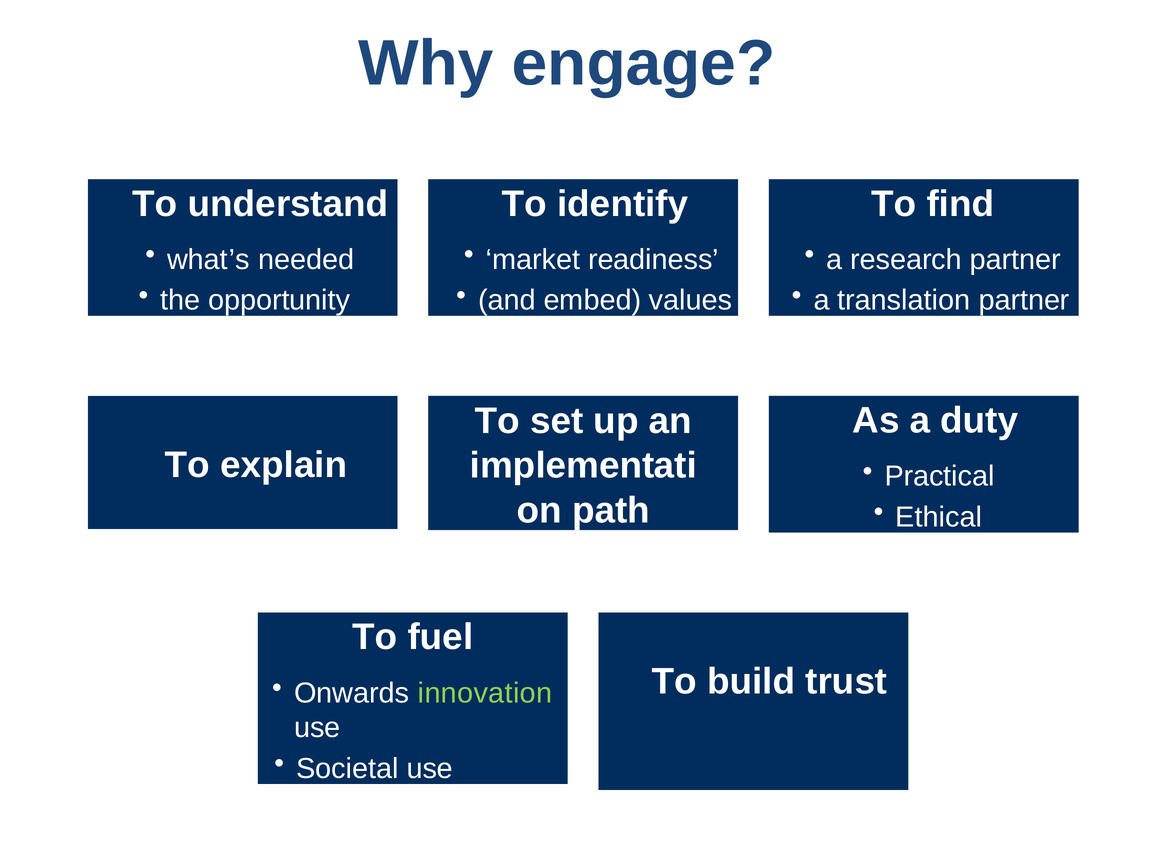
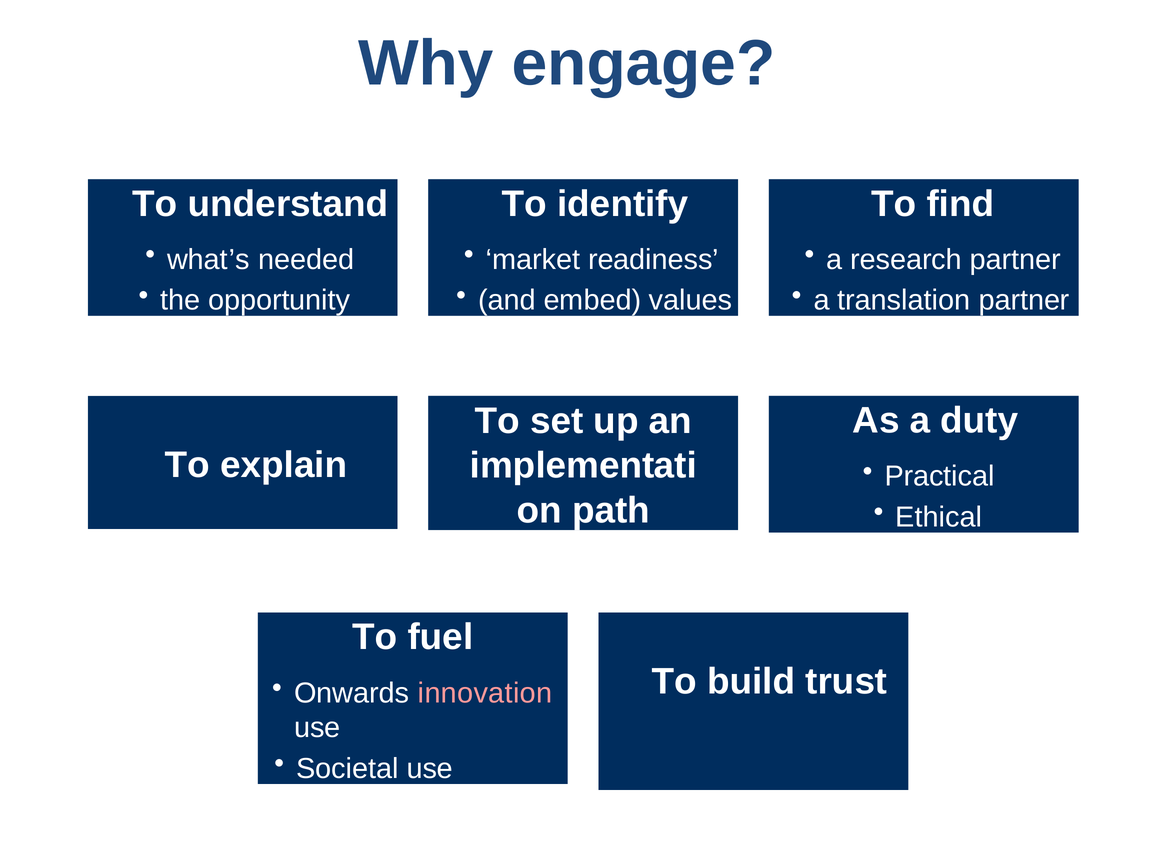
innovation colour: light green -> pink
